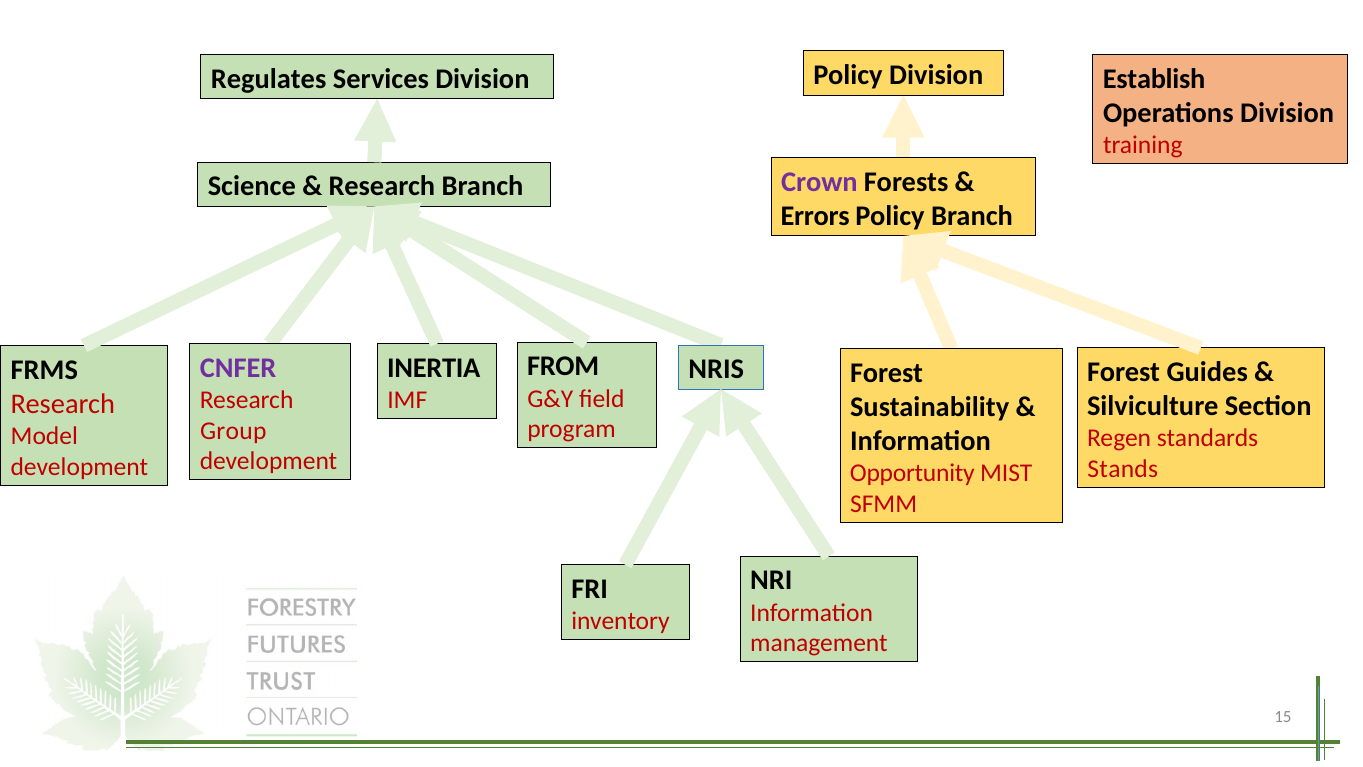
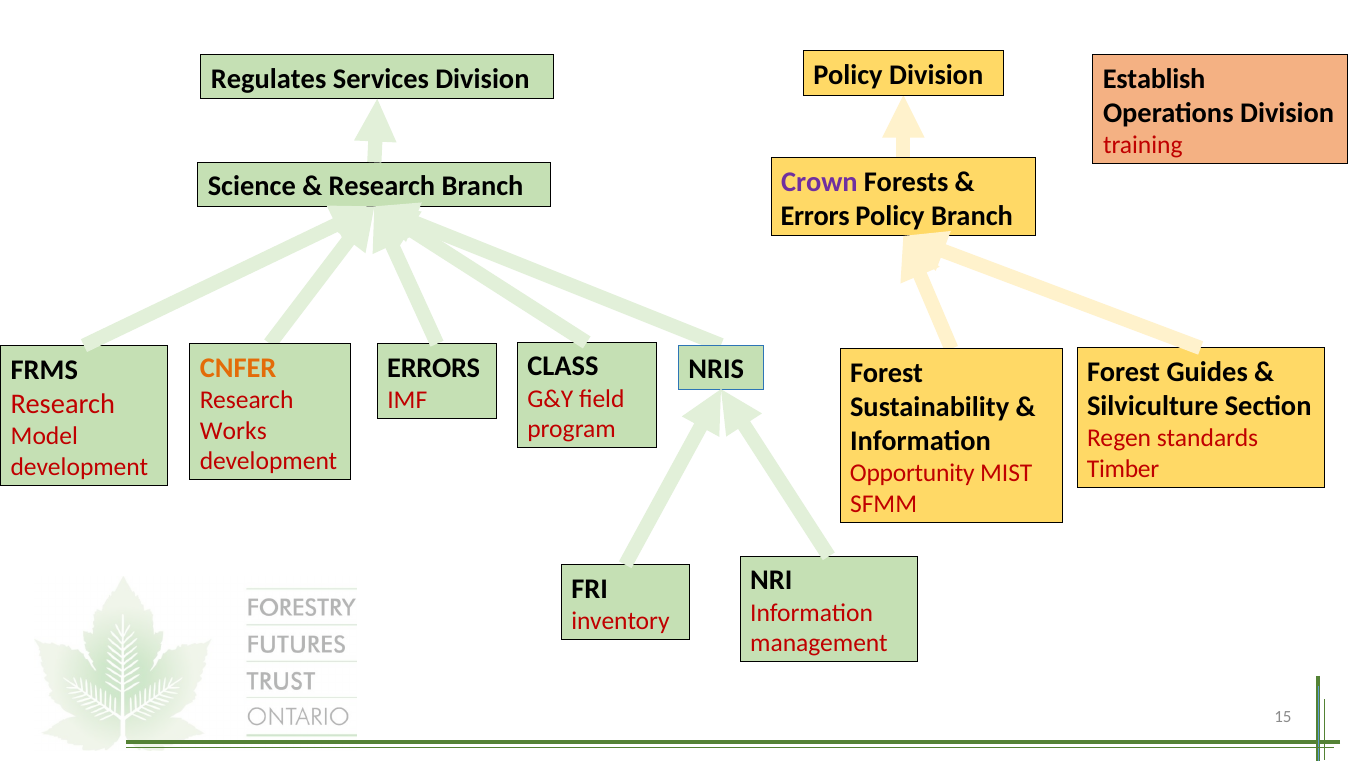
FROM: FROM -> CLASS
CNFER colour: purple -> orange
INERTIA at (434, 368): INERTIA -> ERRORS
Group: Group -> Works
Stands: Stands -> Timber
